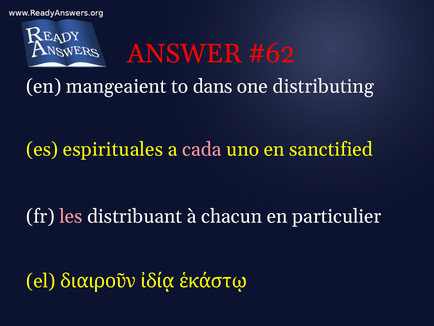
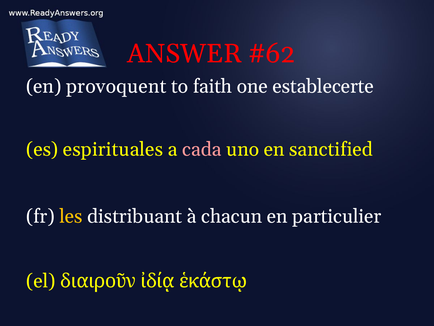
mangeaient: mangeaient -> provoquent
dans: dans -> faith
distributing: distributing -> establecerte
les colour: pink -> yellow
